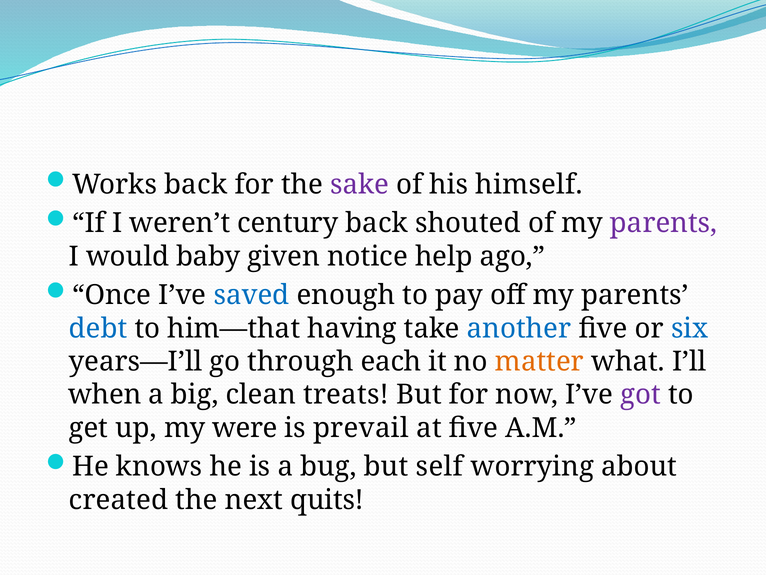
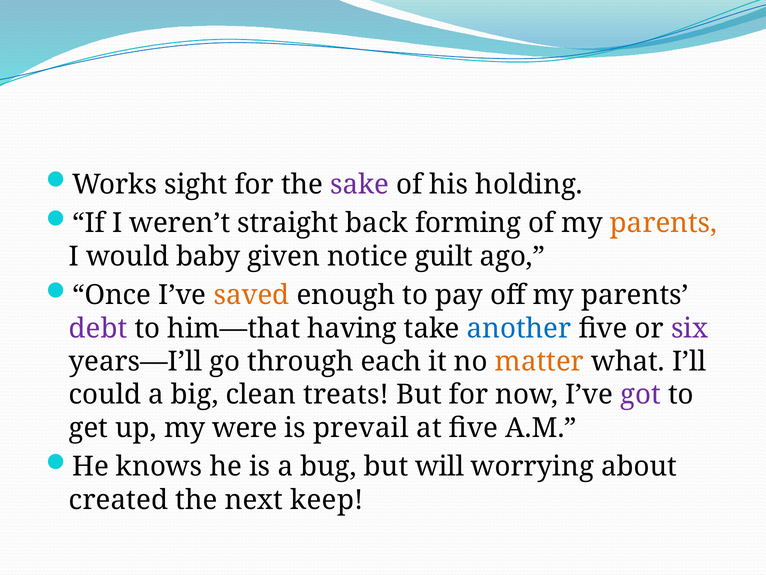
Works back: back -> sight
himself: himself -> holding
century: century -> straight
shouted: shouted -> forming
parents at (664, 223) colour: purple -> orange
help: help -> guilt
saved colour: blue -> orange
debt colour: blue -> purple
six colour: blue -> purple
when: when -> could
self: self -> will
quits: quits -> keep
